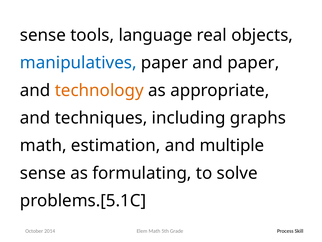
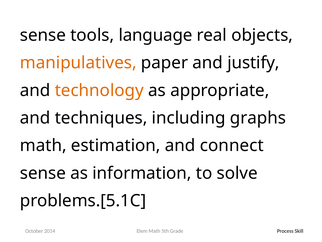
manipulatives colour: blue -> orange
and paper: paper -> justify
multiple: multiple -> connect
formulating: formulating -> information
